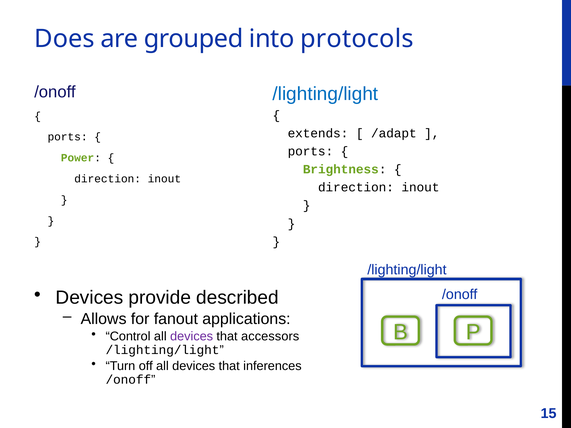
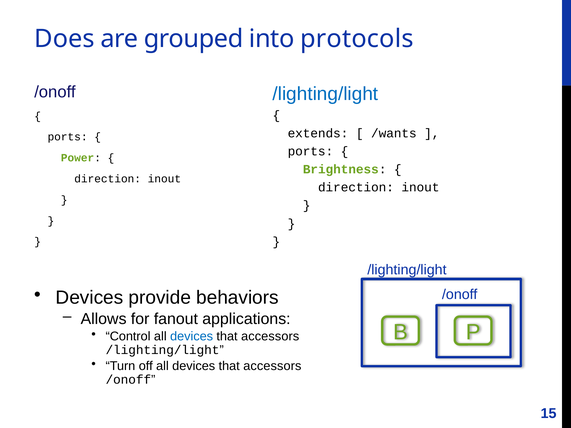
/adapt: /adapt -> /wants
described: described -> behaviors
devices at (192, 336) colour: purple -> blue
inferences at (272, 366): inferences -> accessors
